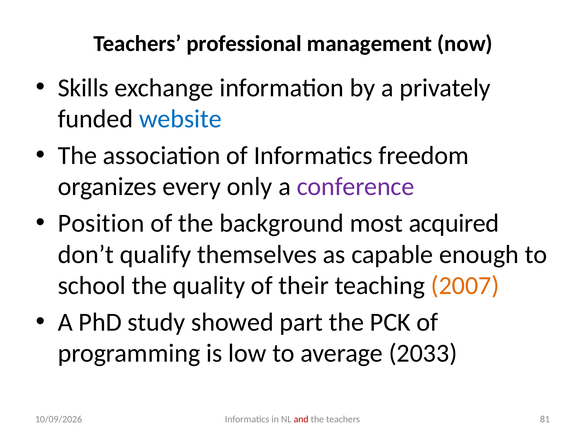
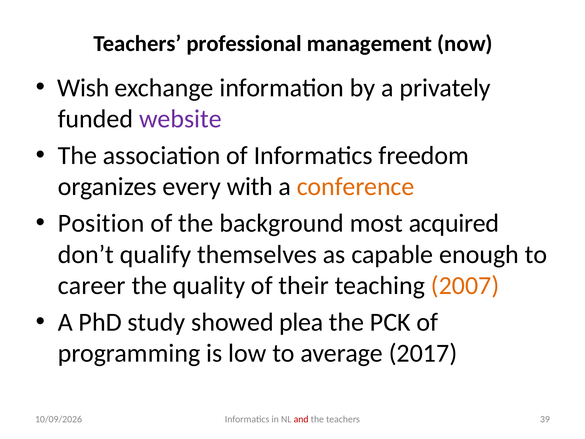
Skills: Skills -> Wish
website colour: blue -> purple
only: only -> with
conference colour: purple -> orange
school: school -> career
part: part -> plea
2033: 2033 -> 2017
81: 81 -> 39
